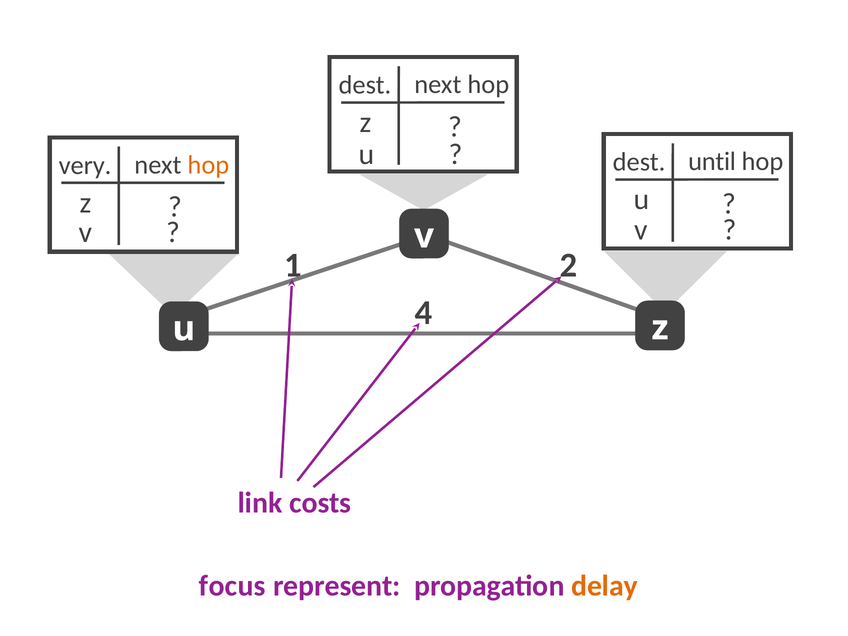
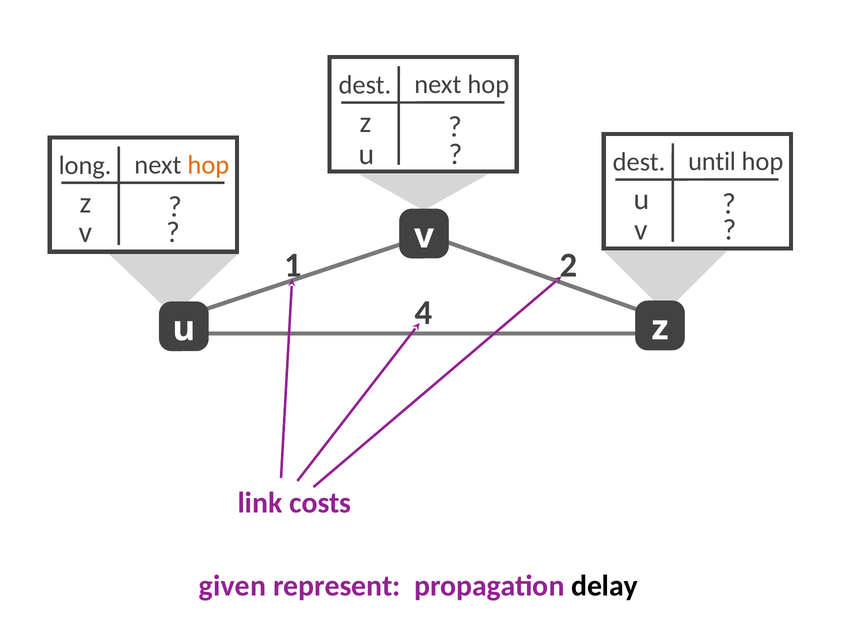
very: very -> long
focus: focus -> given
delay colour: orange -> black
